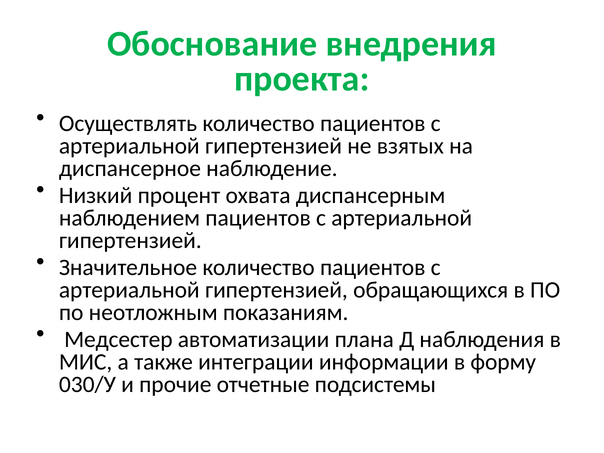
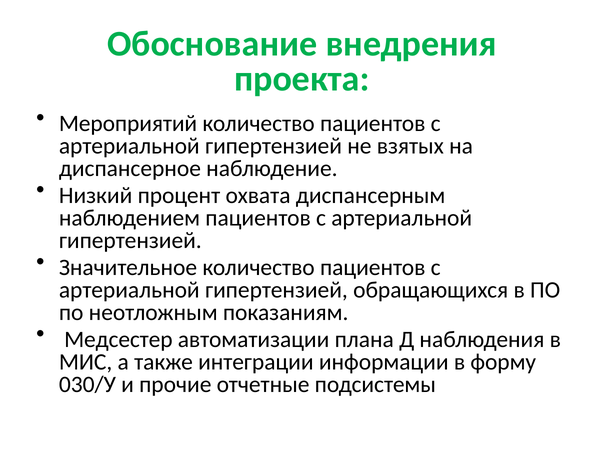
Осуществлять: Осуществлять -> Мероприятий
